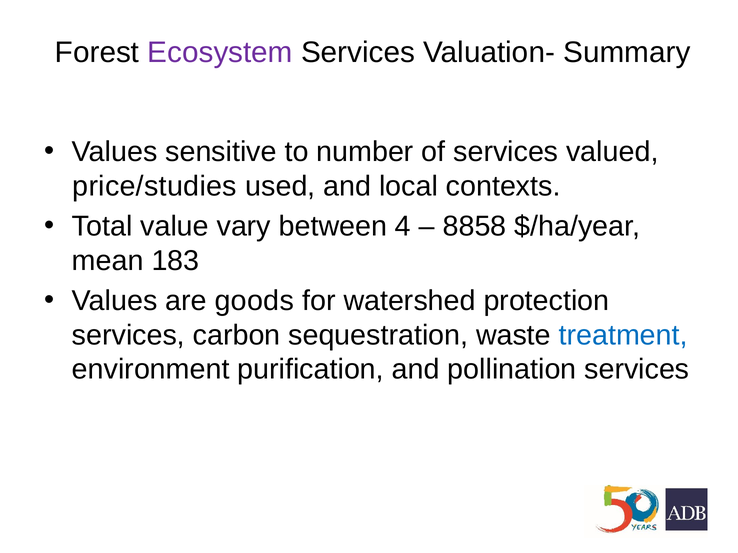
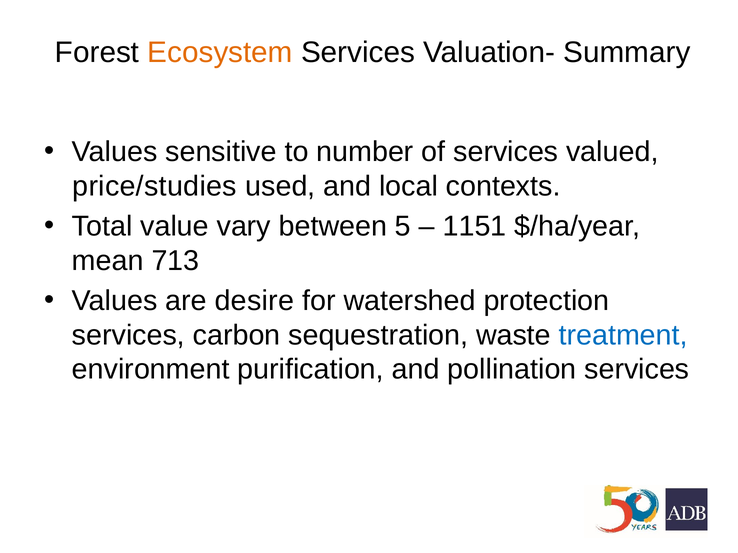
Ecosystem colour: purple -> orange
4: 4 -> 5
8858: 8858 -> 1151
183: 183 -> 713
goods: goods -> desire
